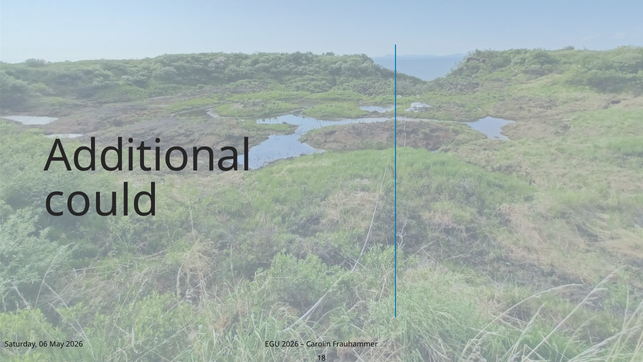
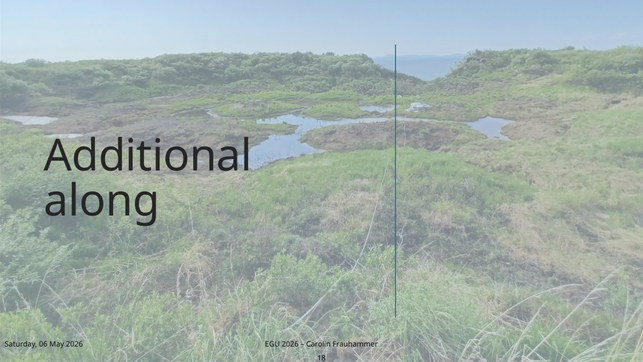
could: could -> along
